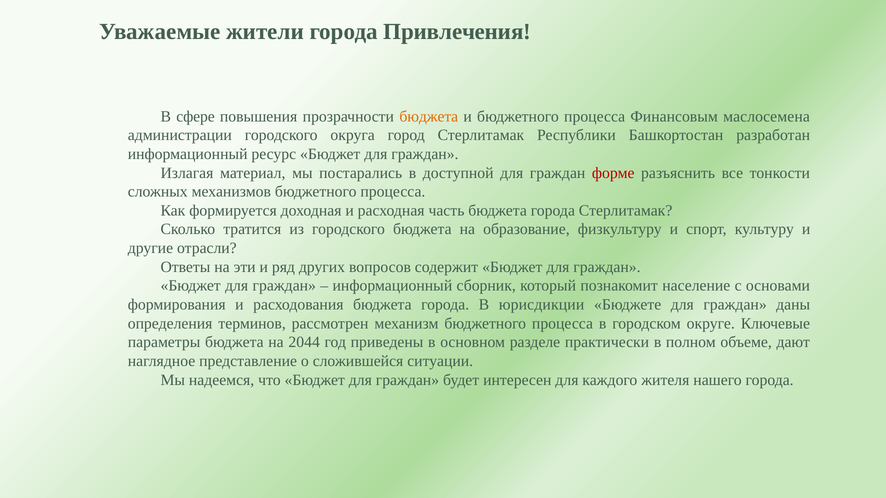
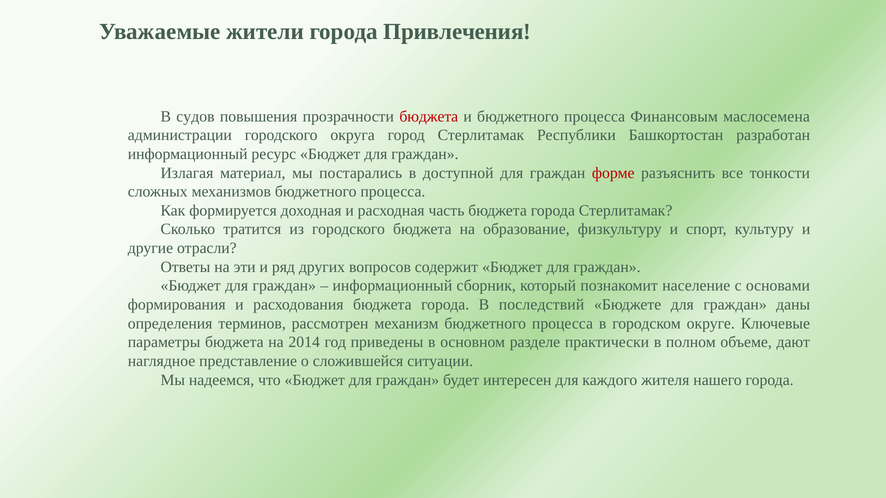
сфере: сфере -> судов
бюджета at (429, 116) colour: orange -> red
юрисдикции: юрисдикции -> последствий
2044: 2044 -> 2014
